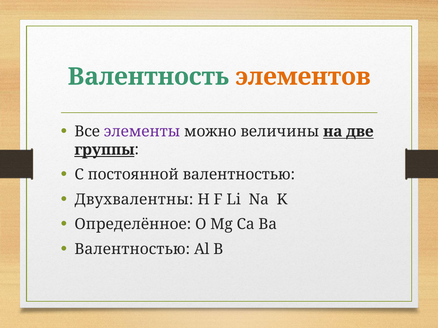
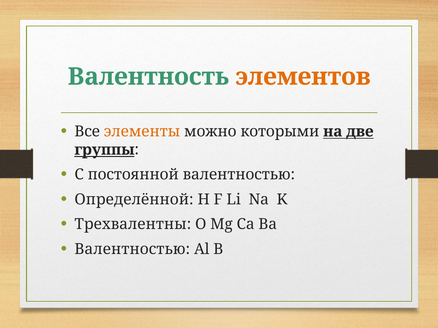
элементы colour: purple -> orange
величины: величины -> которыми
Двухвалентны: Двухвалентны -> Определённой
Определённое: Определённое -> Трехвалентны
